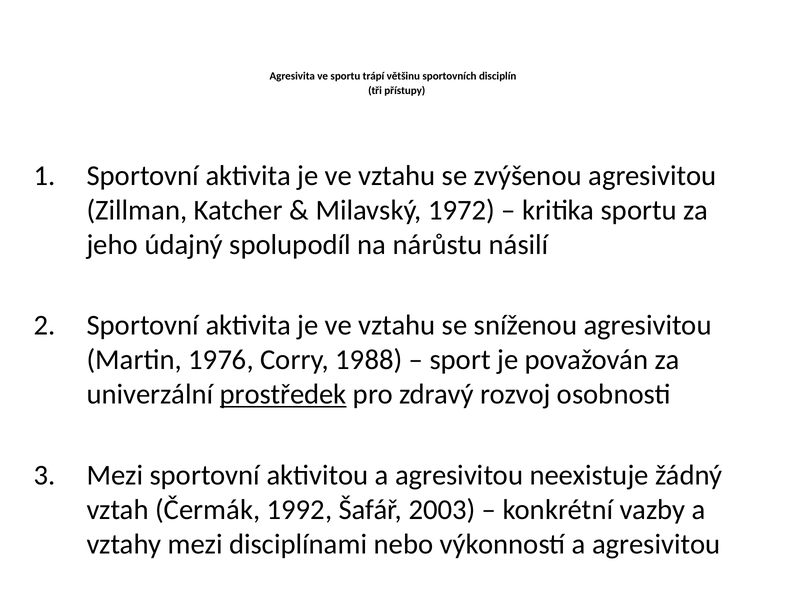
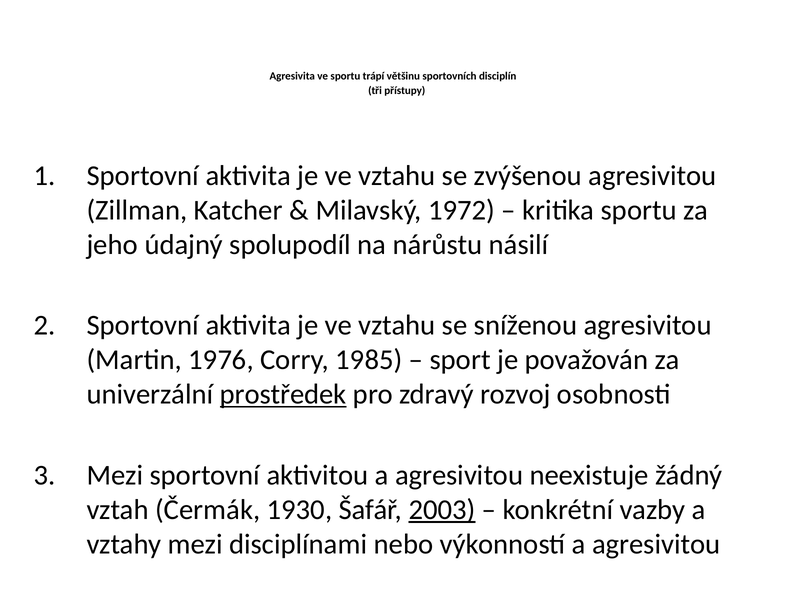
1988: 1988 -> 1985
1992: 1992 -> 1930
2003 underline: none -> present
